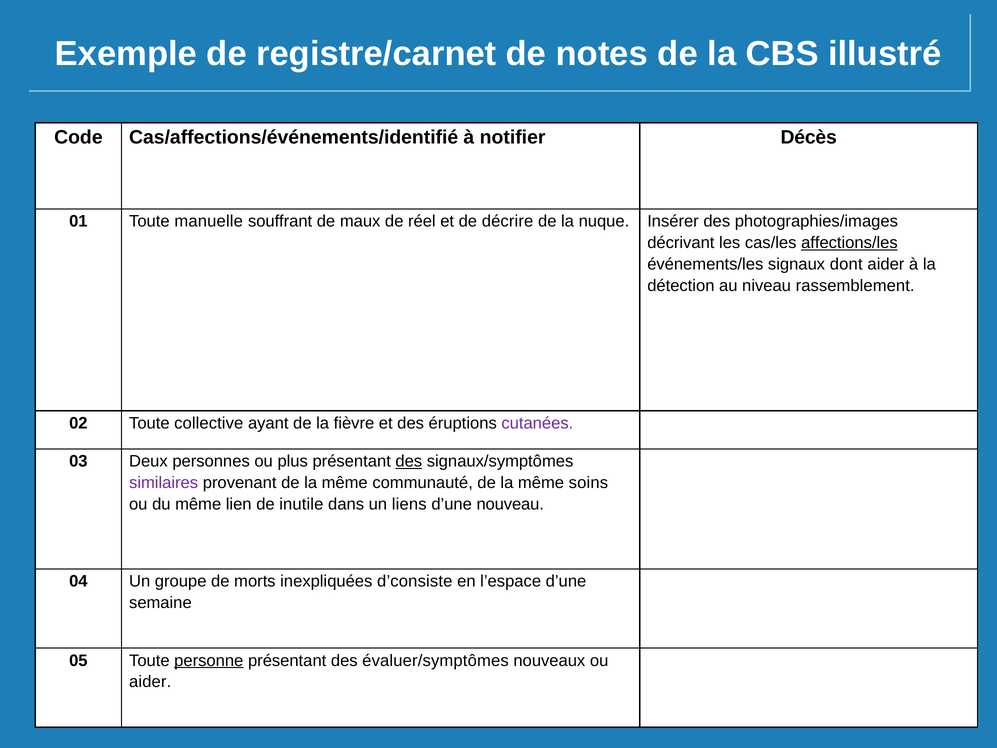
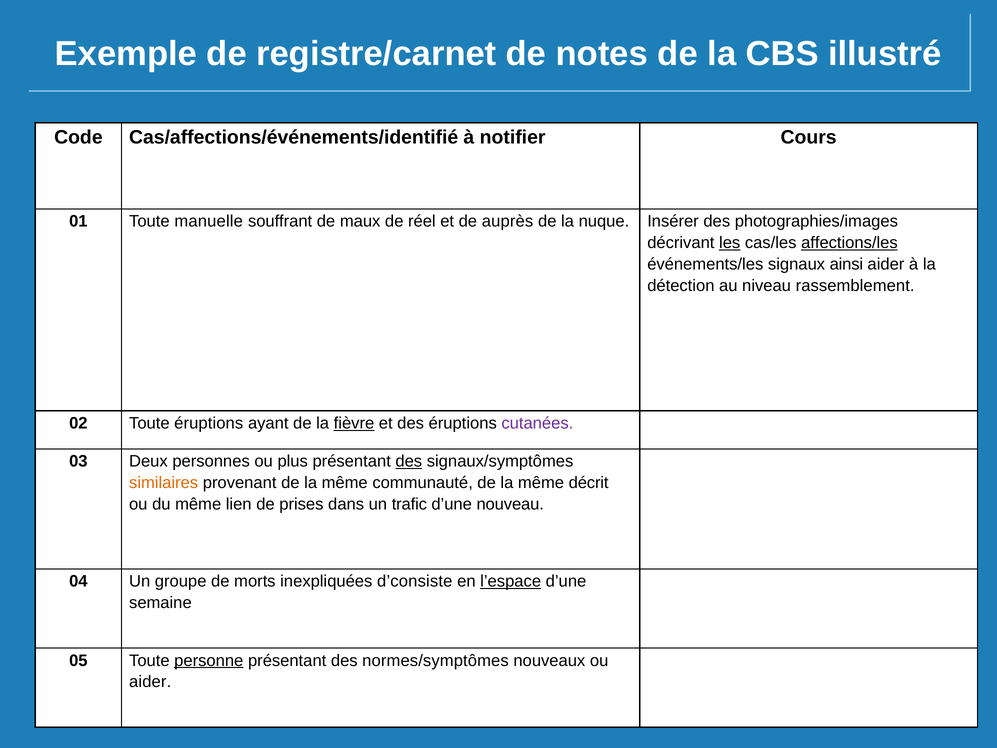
Décès: Décès -> Cours
décrire: décrire -> auprès
les underline: none -> present
dont: dont -> ainsi
Toute collective: collective -> éruptions
fièvre underline: none -> present
similaires colour: purple -> orange
soins: soins -> décrit
inutile: inutile -> prises
liens: liens -> trafic
l’espace underline: none -> present
évaluer/symptômes: évaluer/symptômes -> normes/symptômes
